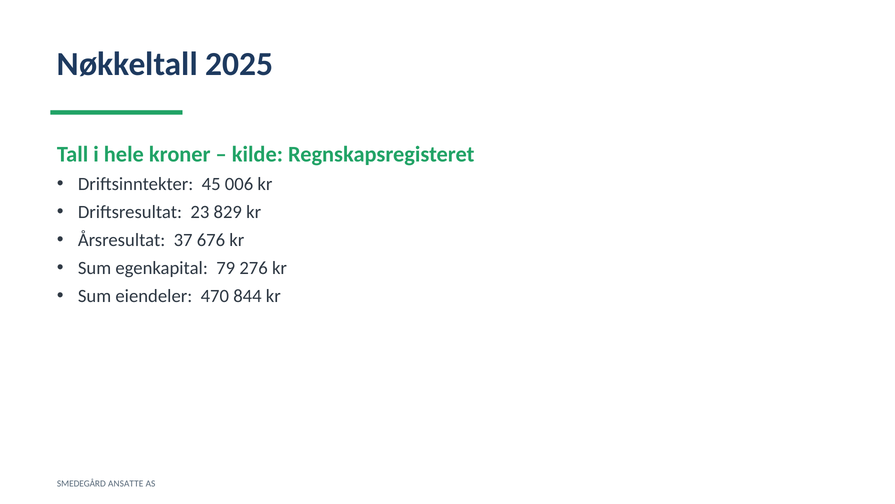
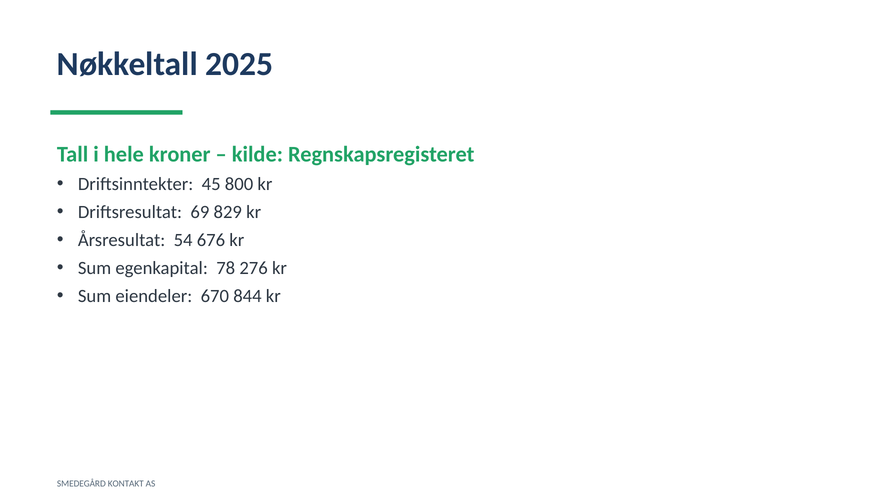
006: 006 -> 800
23: 23 -> 69
37: 37 -> 54
79: 79 -> 78
470: 470 -> 670
ANSATTE: ANSATTE -> KONTAKT
